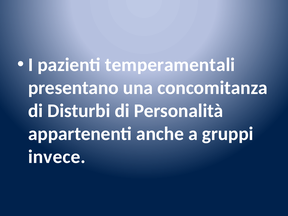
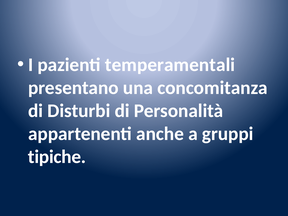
invece: invece -> tipiche
